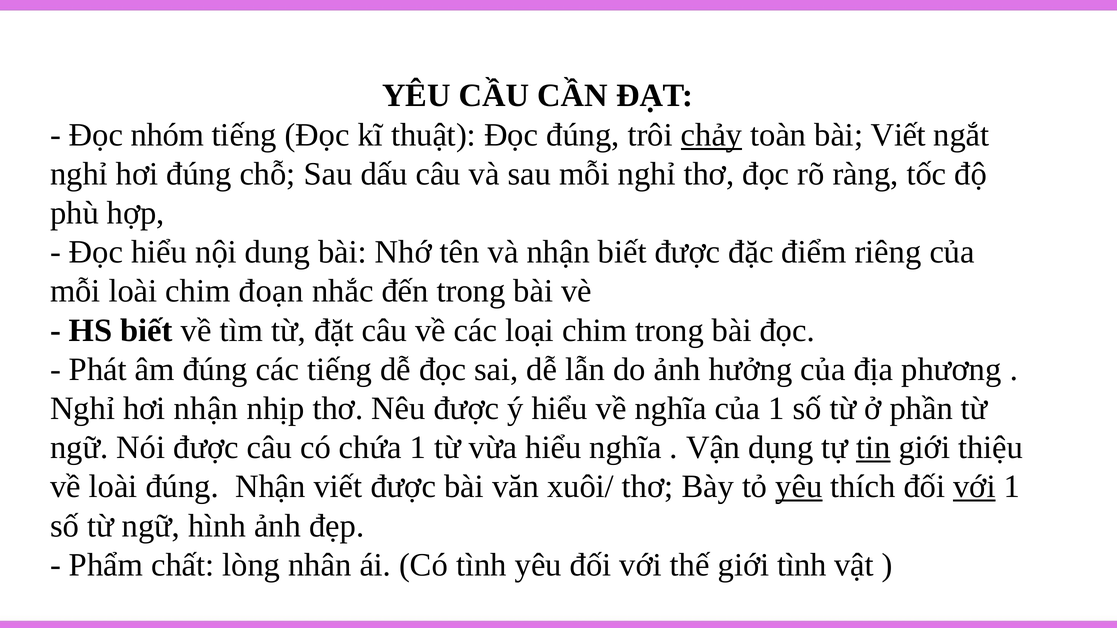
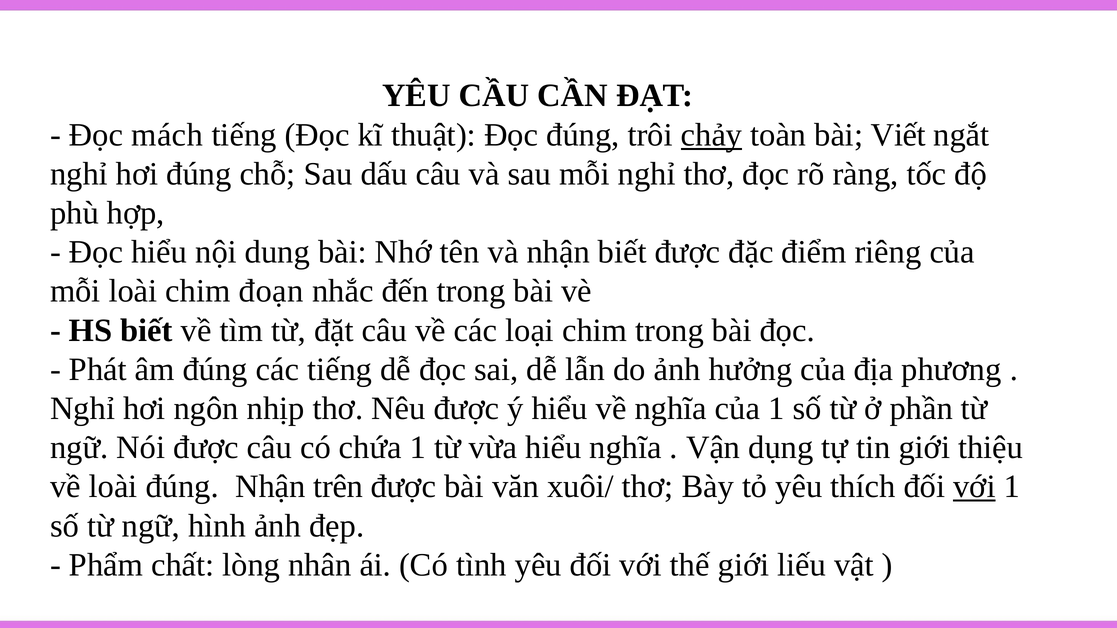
nhóm: nhóm -> mách
hơi nhận: nhận -> ngôn
tin underline: present -> none
Nhận viết: viết -> trên
yêu at (799, 487) underline: present -> none
giới tình: tình -> liếu
